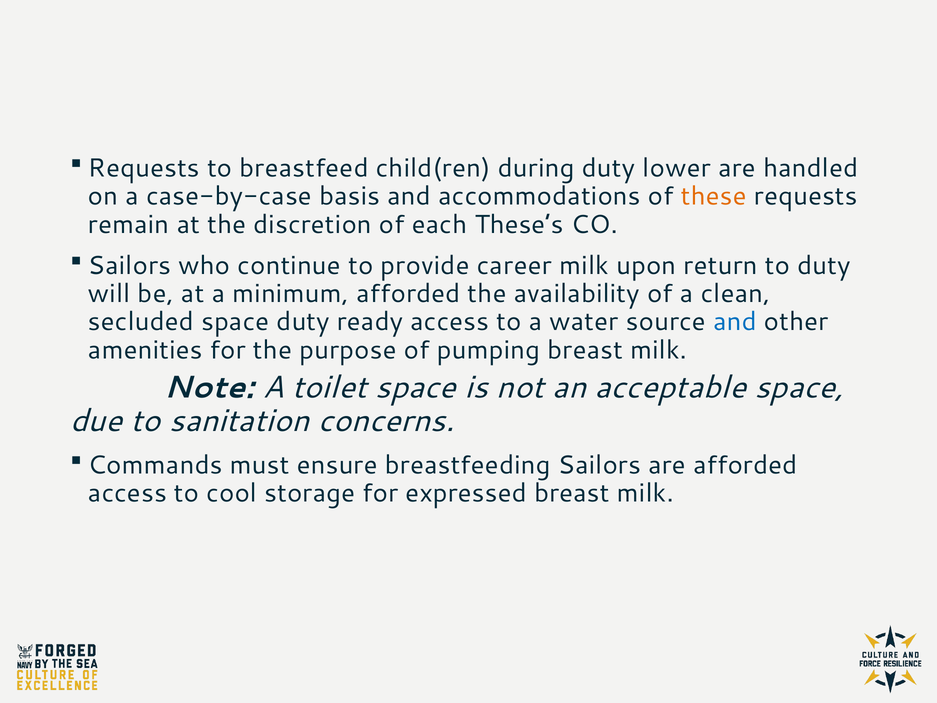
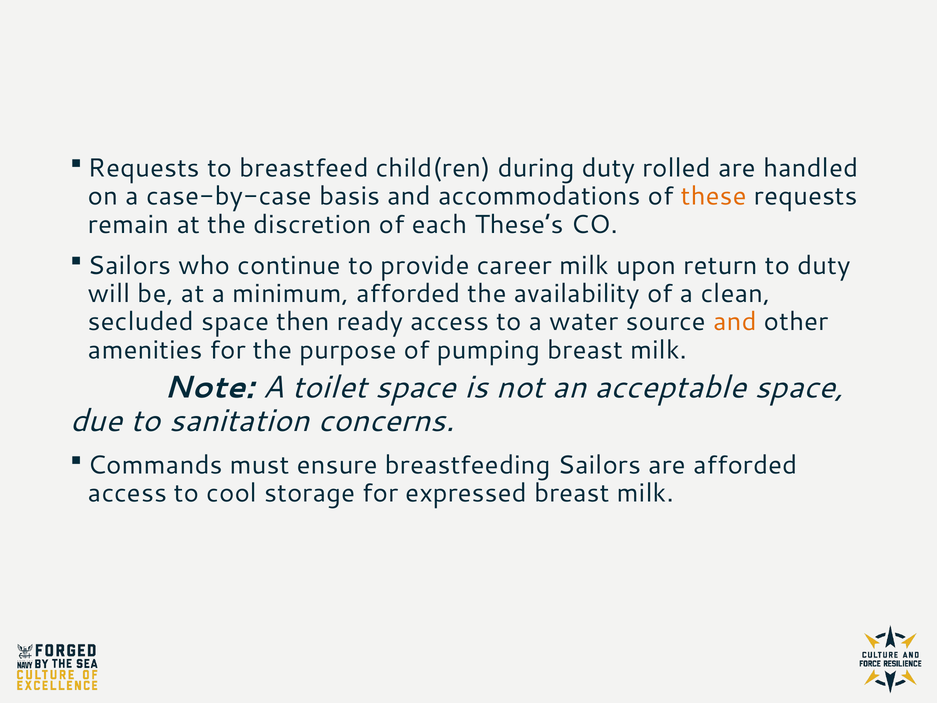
lower: lower -> rolled
space duty: duty -> then
and at (735, 322) colour: blue -> orange
